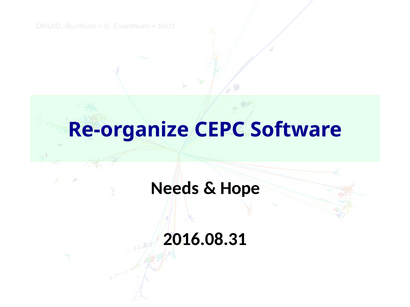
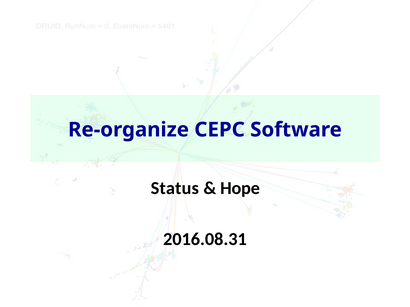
Needs: Needs -> Status
